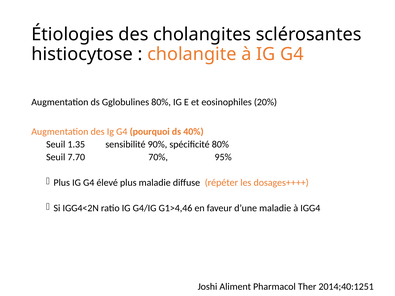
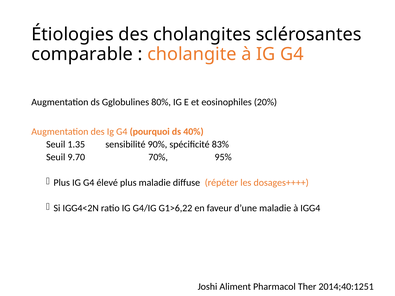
histiocytose: histiocytose -> comparable
spécificité 80%: 80% -> 83%
7.70: 7.70 -> 9.70
G1>4,46: G1>4,46 -> G1>6,22
